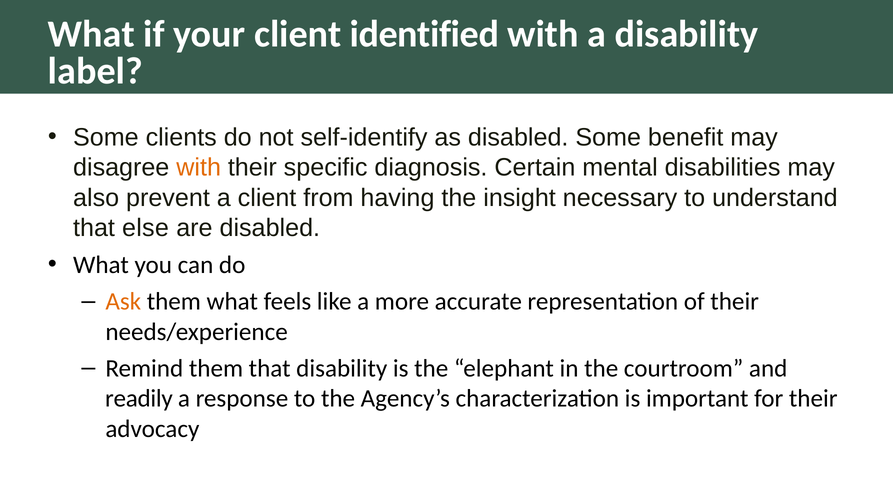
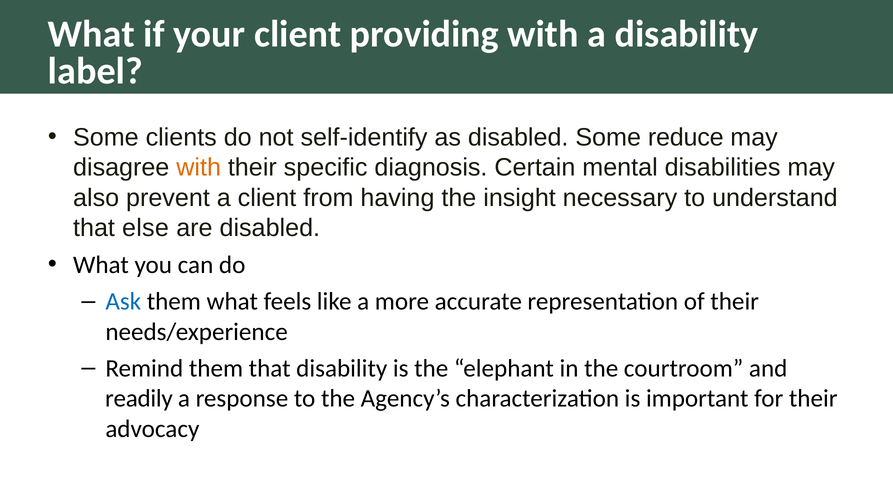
identified: identified -> providing
benefit: benefit -> reduce
Ask colour: orange -> blue
